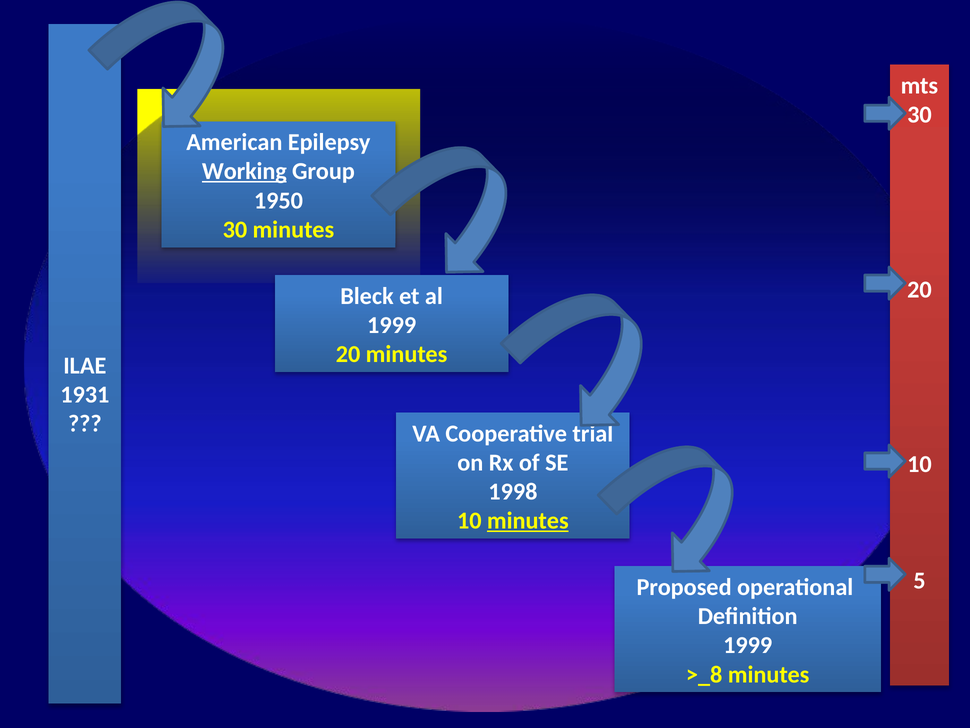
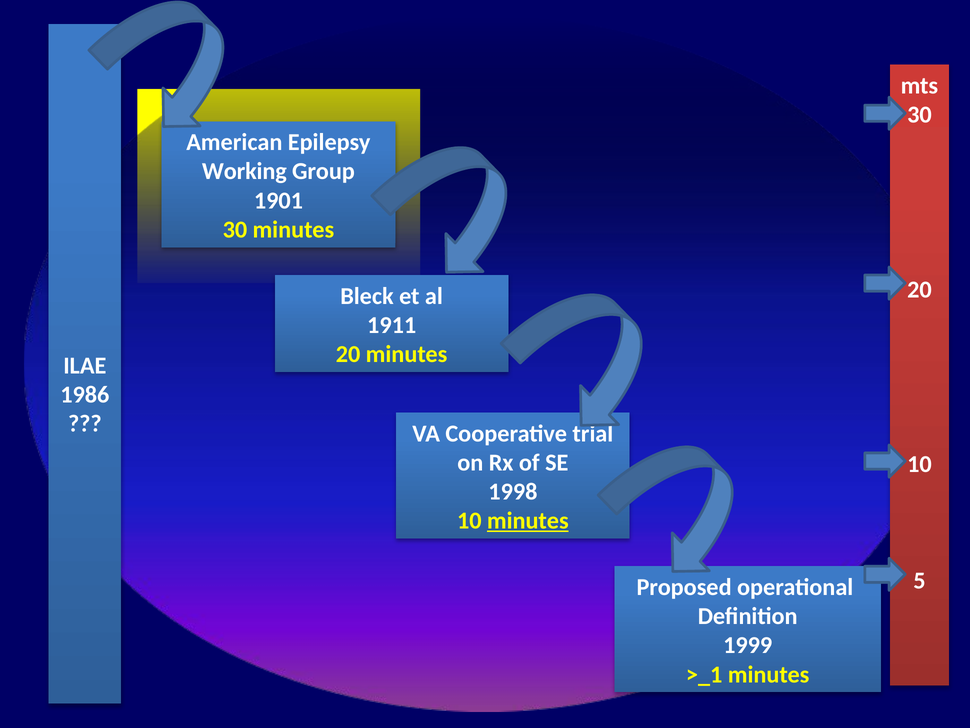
Working underline: present -> none
1950: 1950 -> 1901
1999 at (392, 325): 1999 -> 1911
1931: 1931 -> 1986
>_8: >_8 -> >_1
